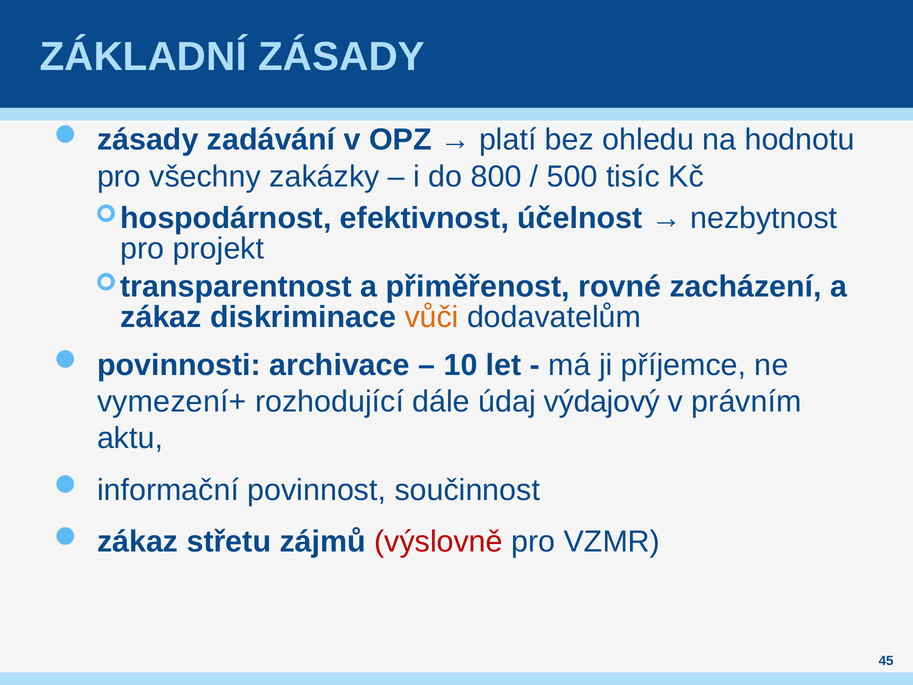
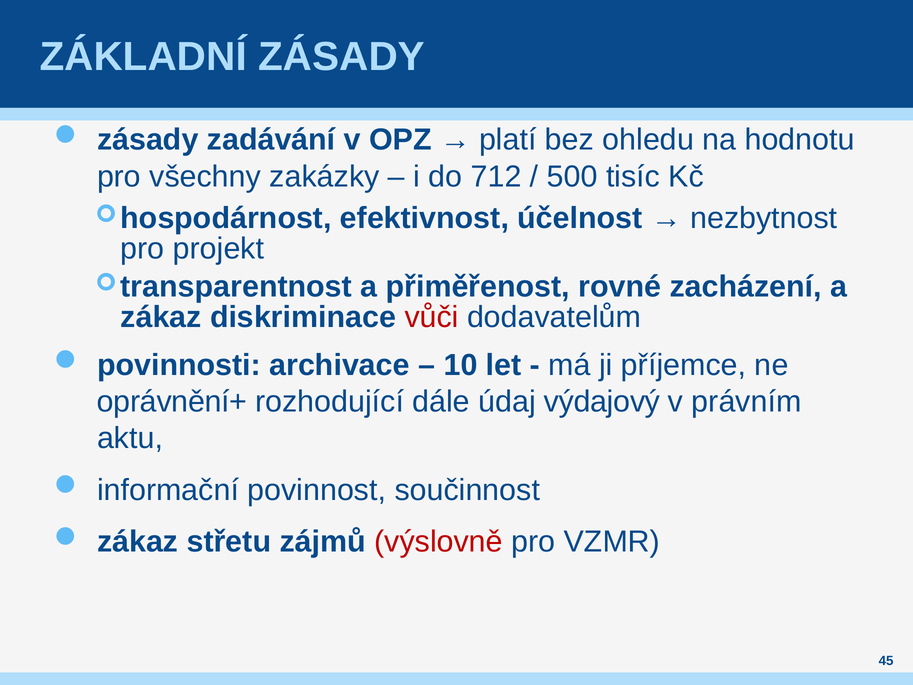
800: 800 -> 712
vůči colour: orange -> red
vymezení+: vymezení+ -> oprávnění+
